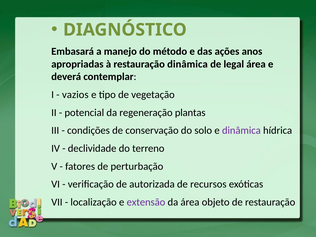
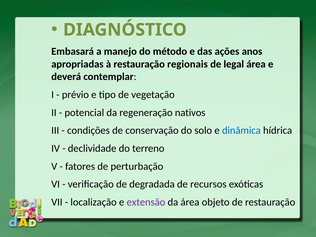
restauração dinâmica: dinâmica -> regionais
vazios: vazios -> prévio
plantas: plantas -> nativos
dinâmica at (241, 130) colour: purple -> blue
autorizada: autorizada -> degradada
